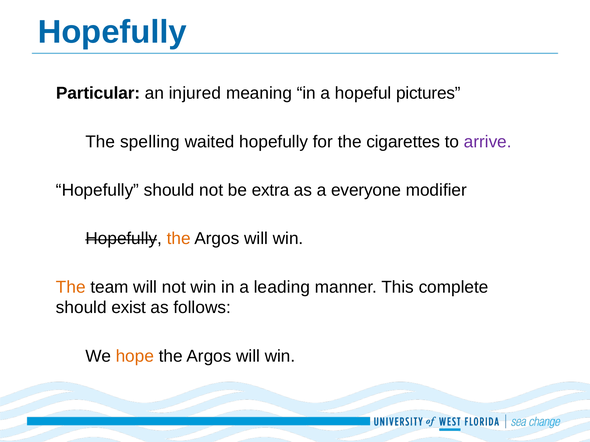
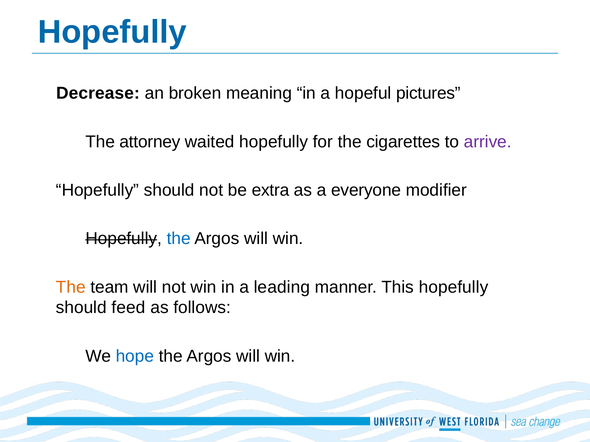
Particular: Particular -> Decrease
injured: injured -> broken
spelling: spelling -> attorney
the at (179, 239) colour: orange -> blue
This complete: complete -> hopefully
exist: exist -> feed
hope colour: orange -> blue
